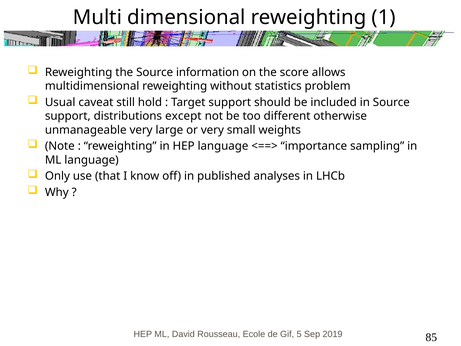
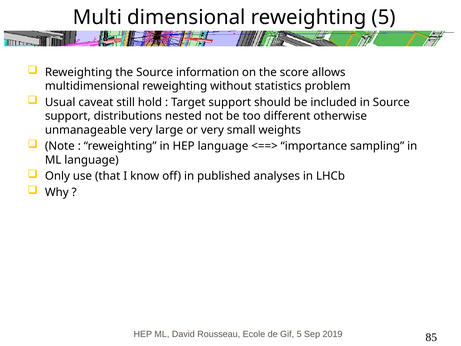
reweighting 1: 1 -> 5
except: except -> nested
